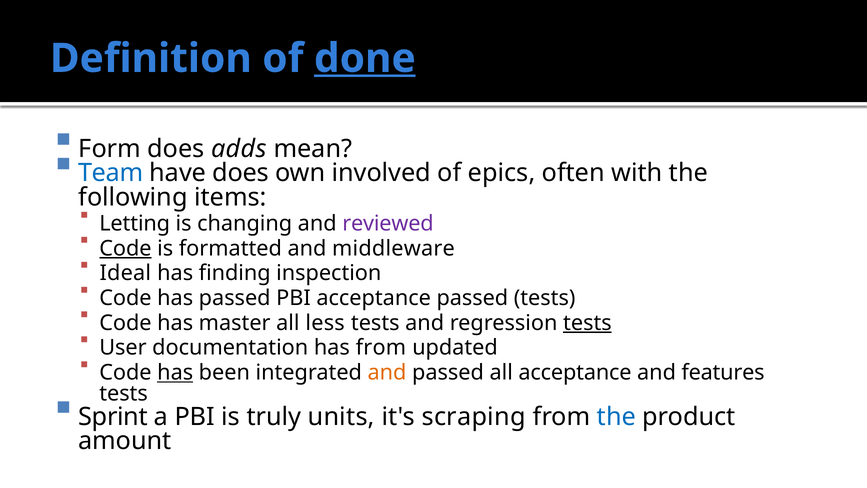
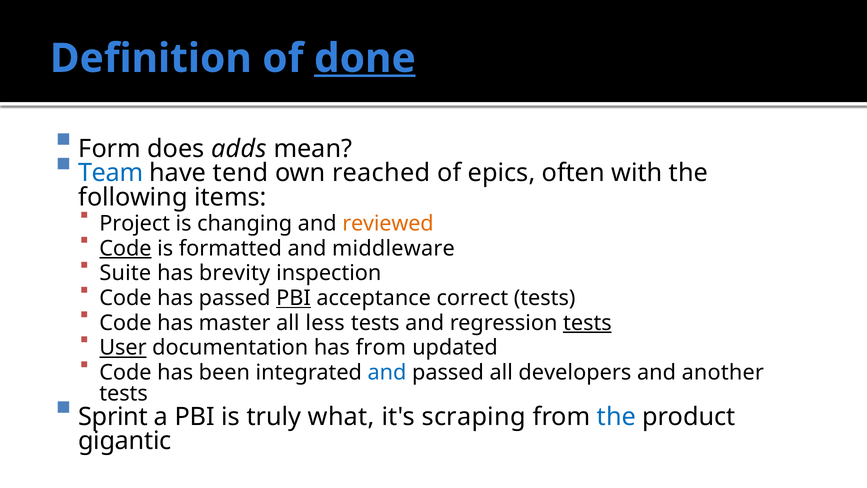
have does: does -> tend
involved: involved -> reached
Letting: Letting -> Project
reviewed colour: purple -> orange
Ideal: Ideal -> Suite
finding: finding -> brevity
PBI at (293, 298) underline: none -> present
acceptance passed: passed -> correct
User underline: none -> present
has at (175, 372) underline: present -> none
and at (387, 372) colour: orange -> blue
all acceptance: acceptance -> developers
features: features -> another
units: units -> what
amount: amount -> gigantic
